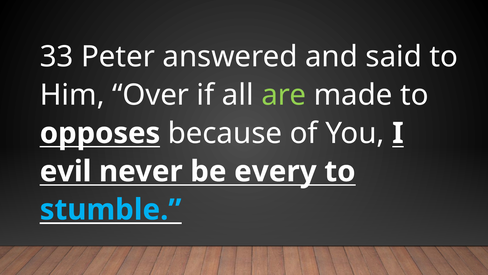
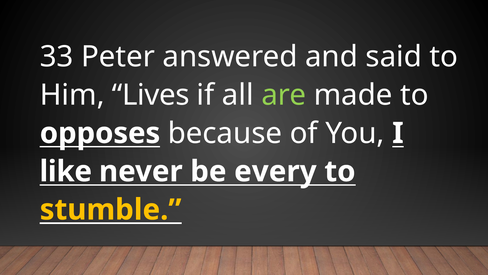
Over: Over -> Lives
evil: evil -> like
stumble colour: light blue -> yellow
